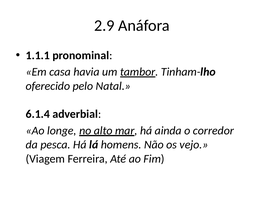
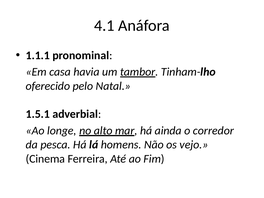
2.9: 2.9 -> 4.1
6.1.4: 6.1.4 -> 1.5.1
Viagem: Viagem -> Cinema
